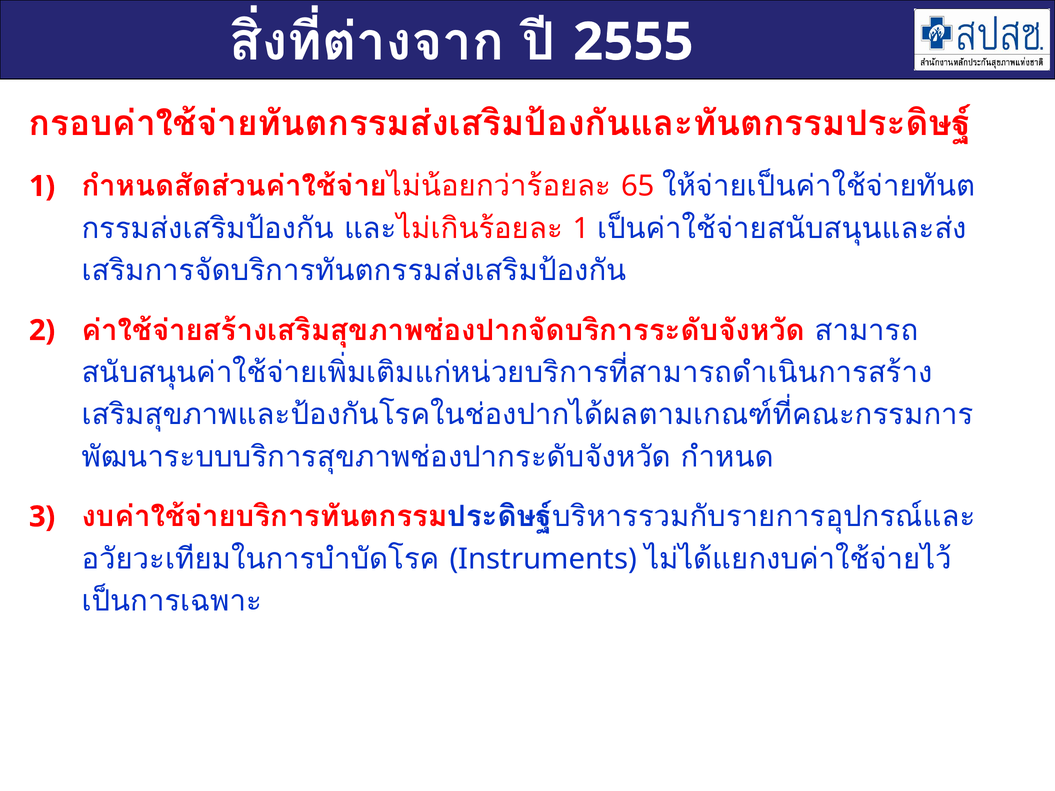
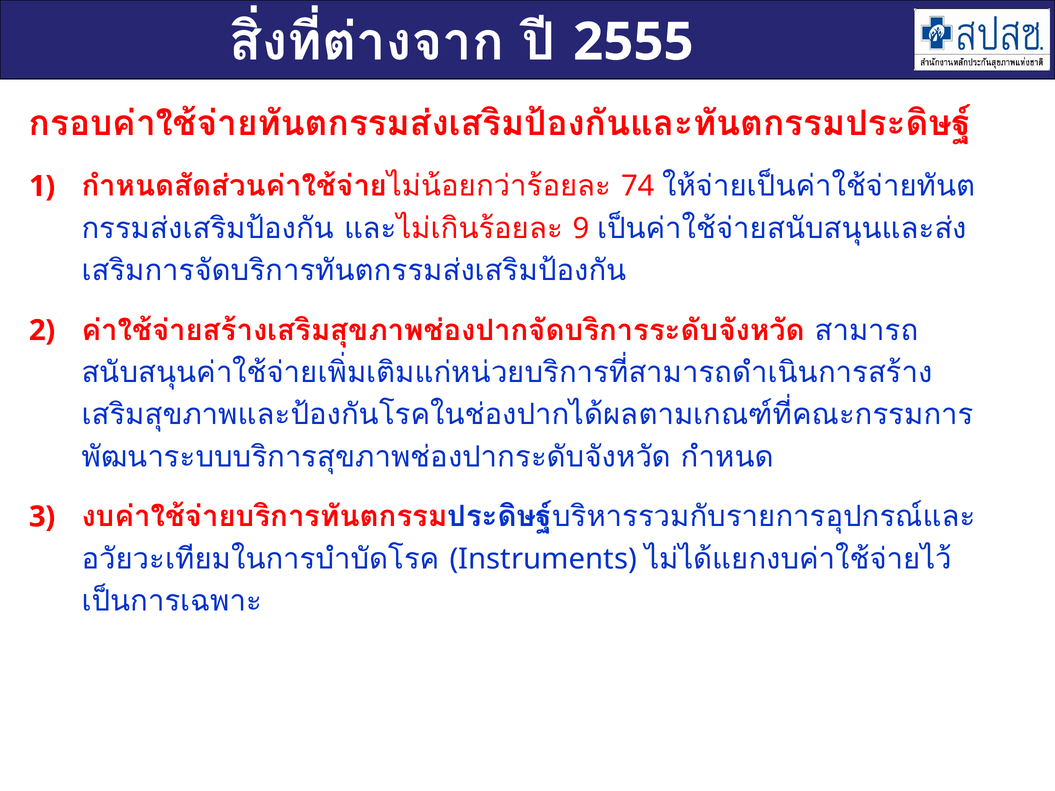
65: 65 -> 74
1 at (581, 229): 1 -> 9
